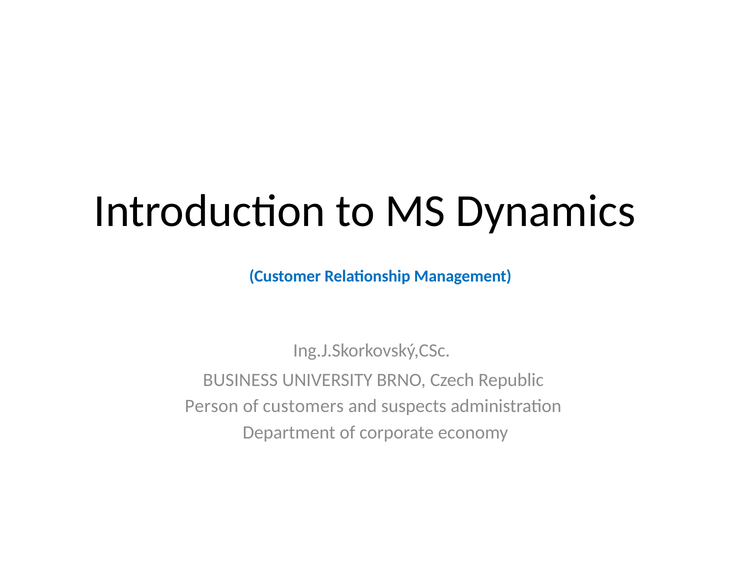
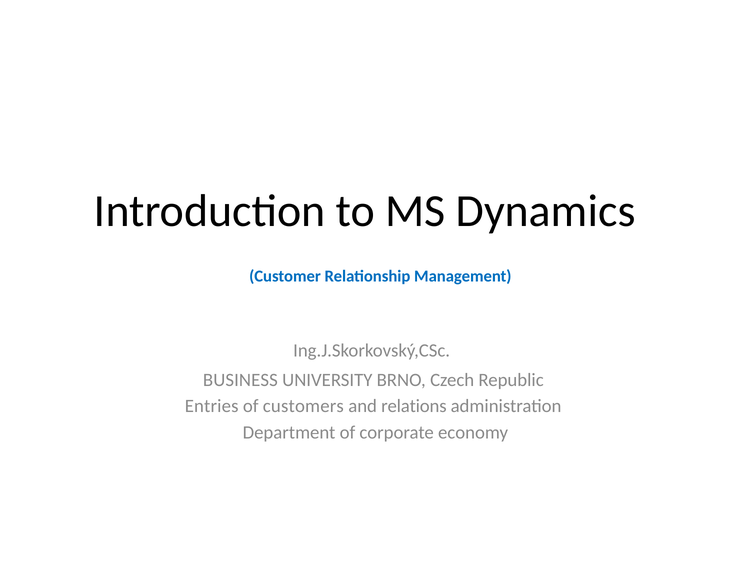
Person: Person -> Entries
suspects: suspects -> relations
